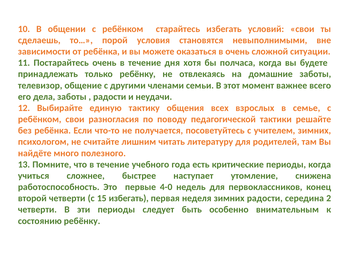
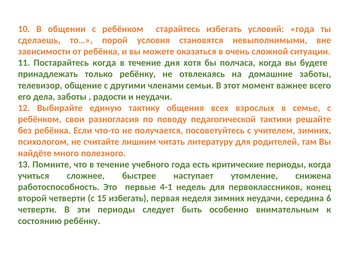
условий свои: свои -> года
Постарайтесь очень: очень -> когда
4-0: 4-0 -> 4-1
зимних радости: радости -> неудачи
2: 2 -> 6
